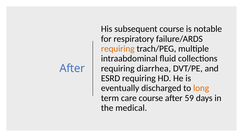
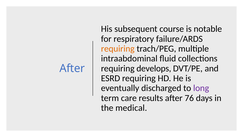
diarrhea: diarrhea -> develops
long colour: orange -> purple
care course: course -> results
59: 59 -> 76
